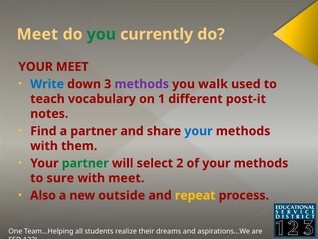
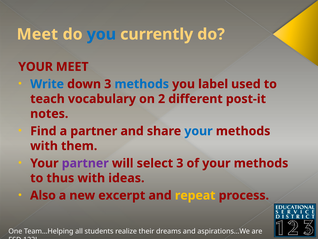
you at (101, 34) colour: green -> blue
methods at (142, 84) colour: purple -> blue
walk: walk -> label
1: 1 -> 2
partner at (85, 163) colour: green -> purple
select 2: 2 -> 3
sure: sure -> thus
with meet: meet -> ideas
outside: outside -> excerpt
